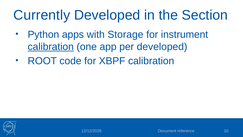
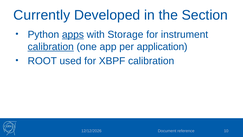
apps underline: none -> present
per developed: developed -> application
code: code -> used
